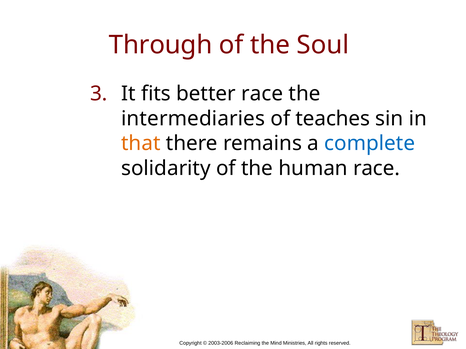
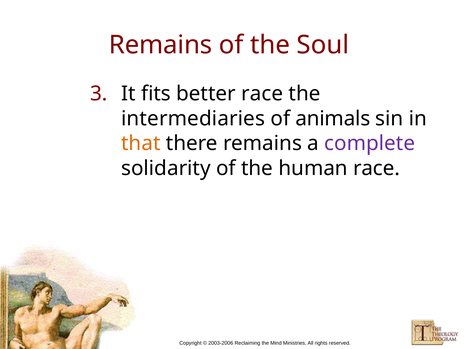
Through at (161, 45): Through -> Remains
teaches: teaches -> animals
complete colour: blue -> purple
